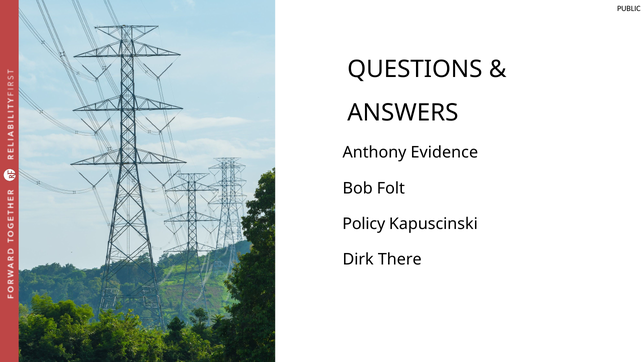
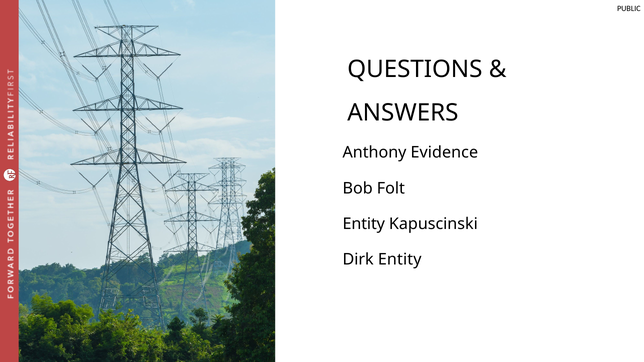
Policy at (364, 224): Policy -> Entity
Dirk There: There -> Entity
